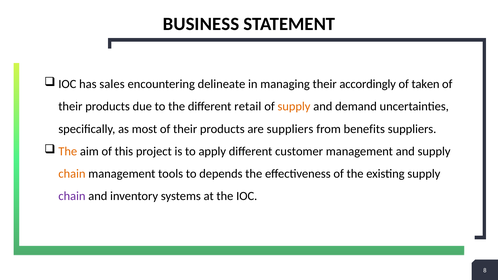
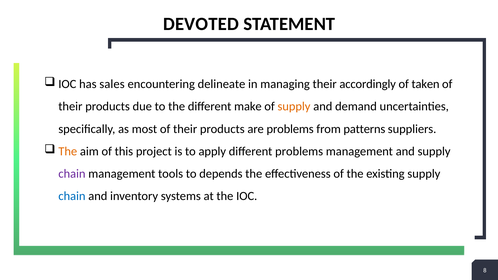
BUSINESS: BUSINESS -> DEVOTED
retail: retail -> make
are suppliers: suppliers -> problems
benefits: benefits -> patterns
different customer: customer -> problems
chain at (72, 174) colour: orange -> purple
chain at (72, 196) colour: purple -> blue
